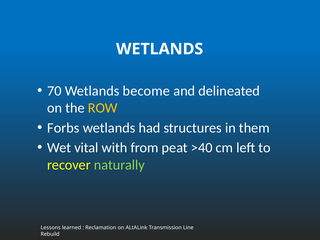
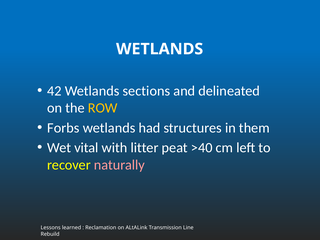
70: 70 -> 42
become: become -> sections
from: from -> litter
naturally colour: light green -> pink
